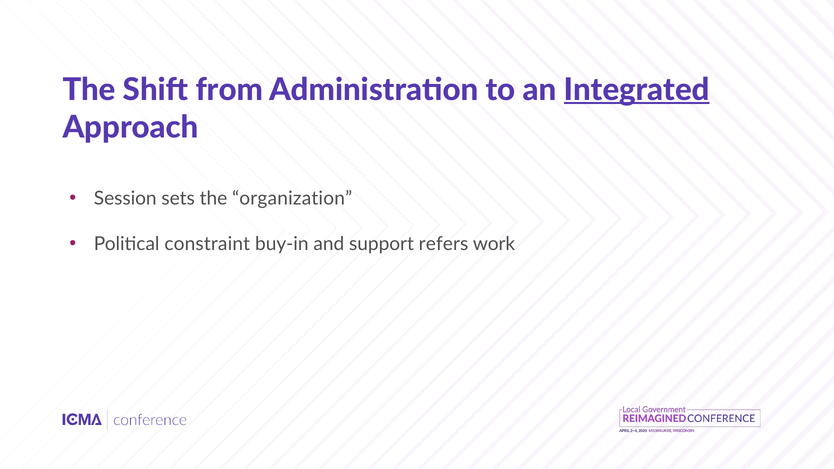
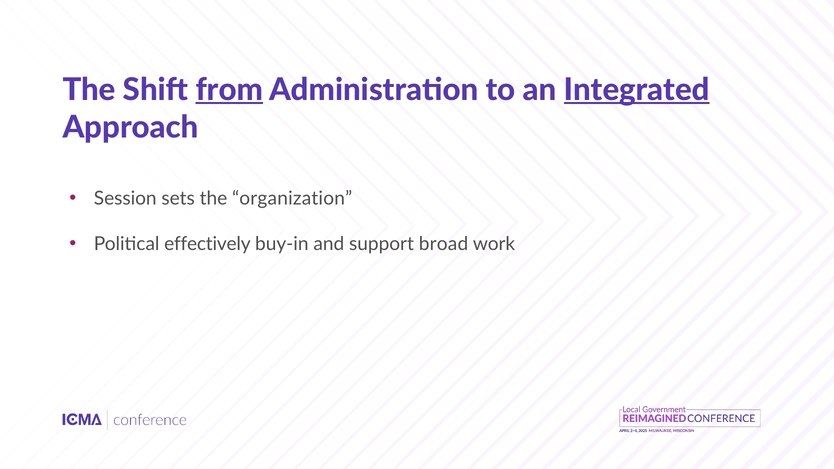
from underline: none -> present
constraint: constraint -> effectively
refers: refers -> broad
